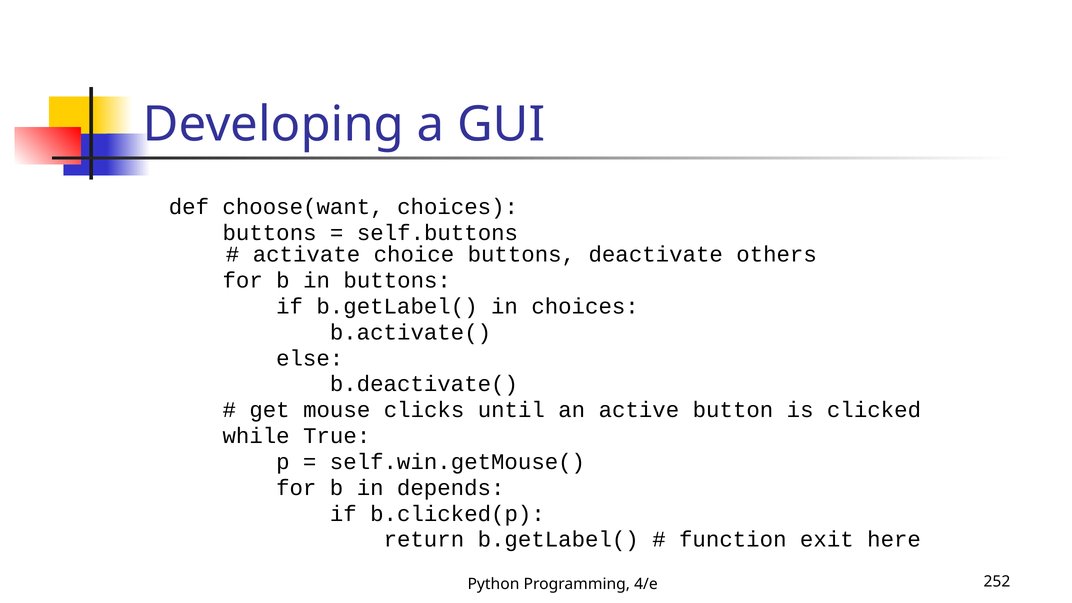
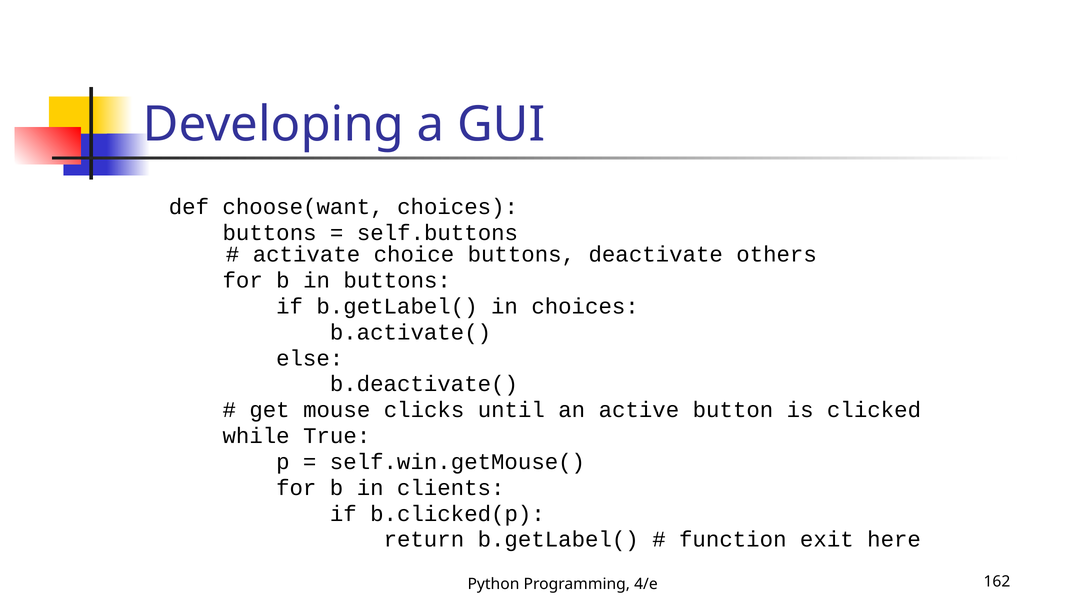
depends: depends -> clients
252: 252 -> 162
